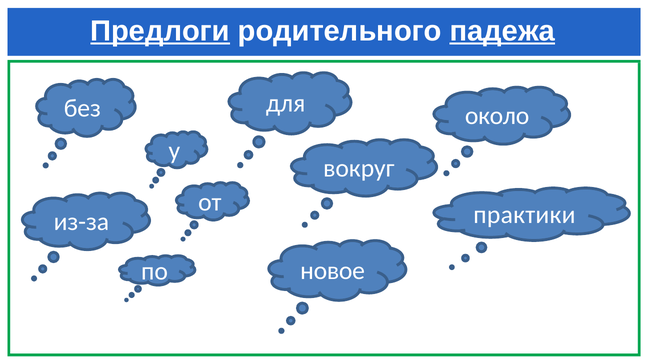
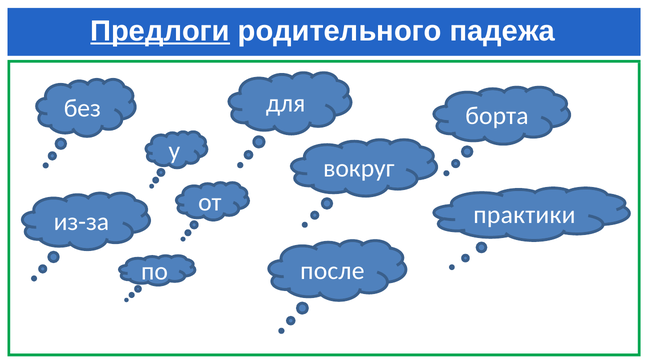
падежа underline: present -> none
около: около -> борта
новое: новое -> после
